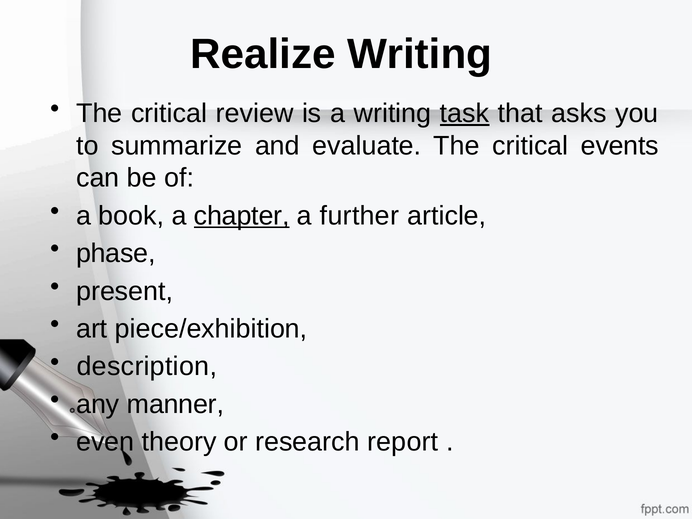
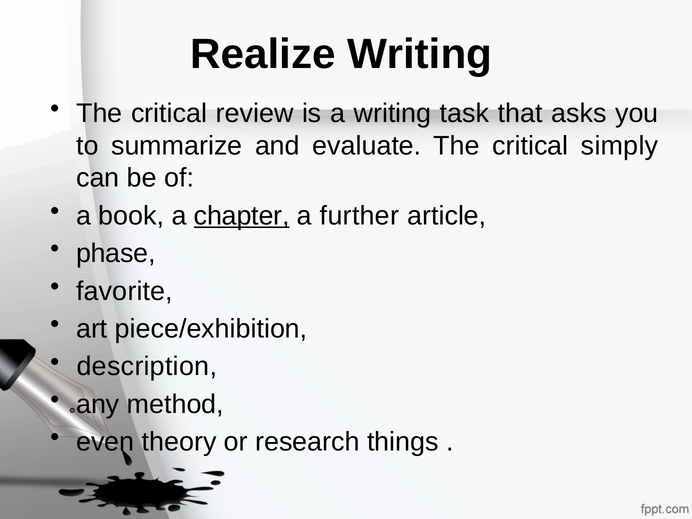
task underline: present -> none
events: events -> simply
present: present -> favorite
manner: manner -> method
report: report -> things
